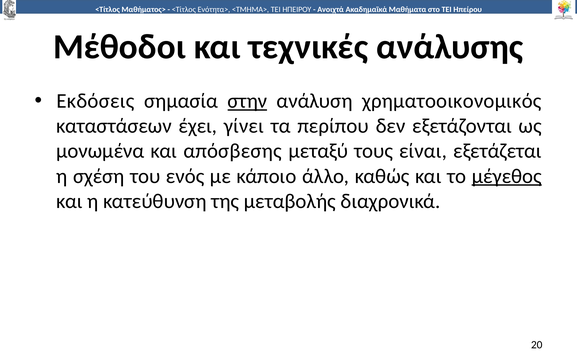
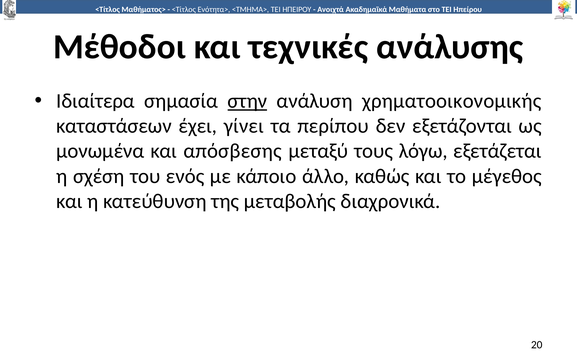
Εκδόσεις: Εκδόσεις -> Ιδιαίτερα
χρηματοοικονομικός: χρηματοοικονομικός -> χρηματοοικονομικής
είναι: είναι -> λόγω
μέγεθος underline: present -> none
